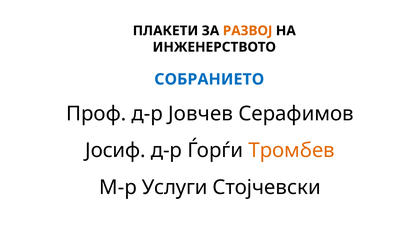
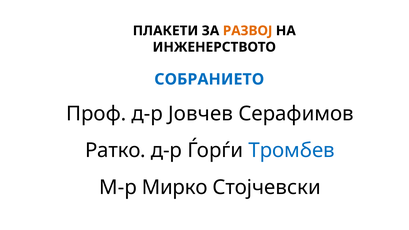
Јосиф: Јосиф -> Ратко
Тромбев colour: orange -> blue
Услуги: Услуги -> Мирко
